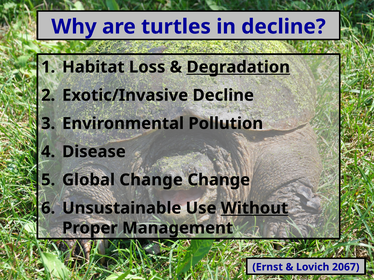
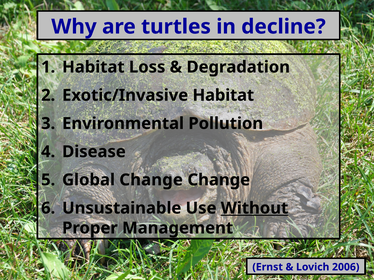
Degradation underline: present -> none
Exotic/Invasive Decline: Decline -> Habitat
2067: 2067 -> 2006
